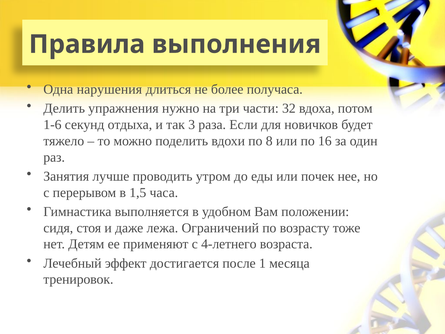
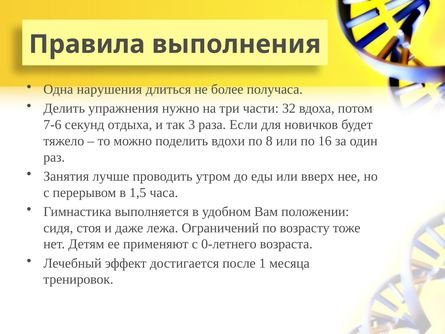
1-6: 1-6 -> 7-6
почек: почек -> вверх
4-летнего: 4-летнего -> 0-летнего
